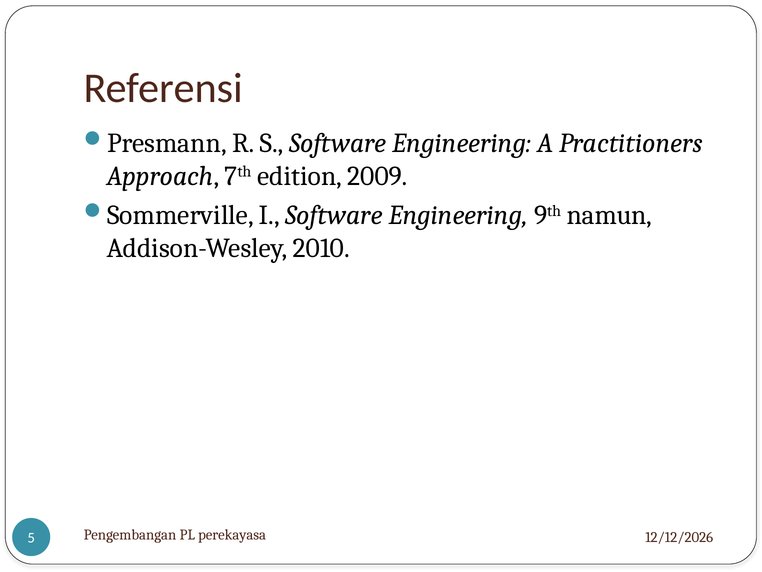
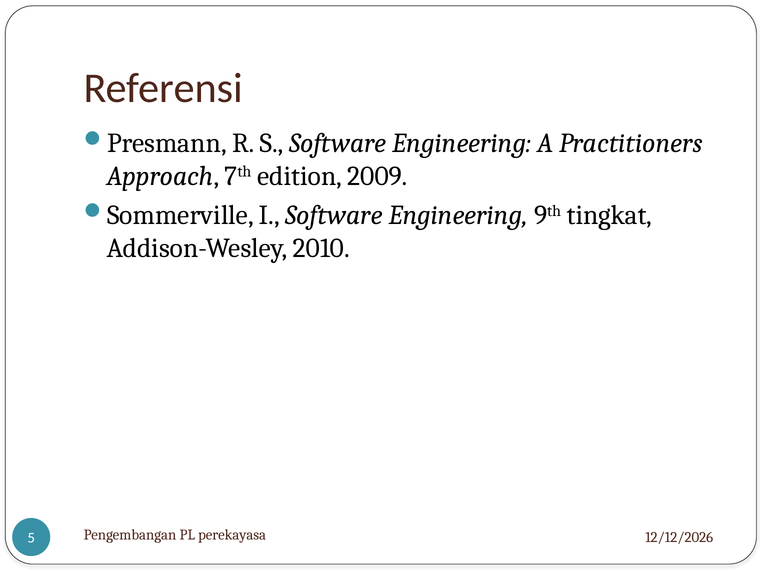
namun: namun -> tingkat
